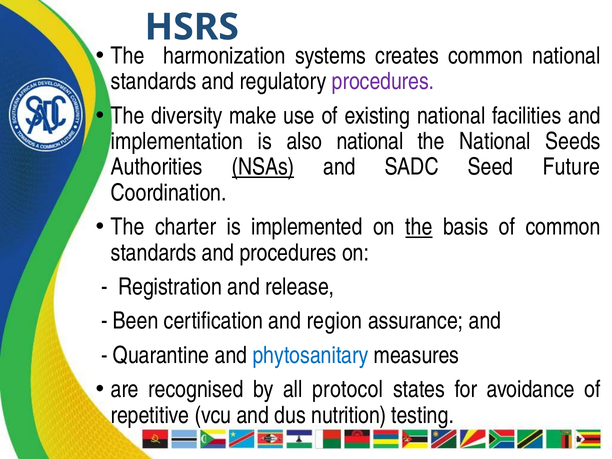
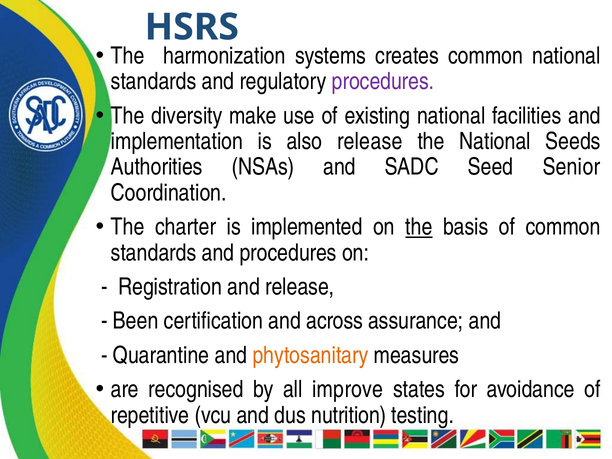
also national: national -> release
NSAs underline: present -> none
Future: Future -> Senior
region: region -> across
phytosanitary colour: blue -> orange
protocol: protocol -> improve
